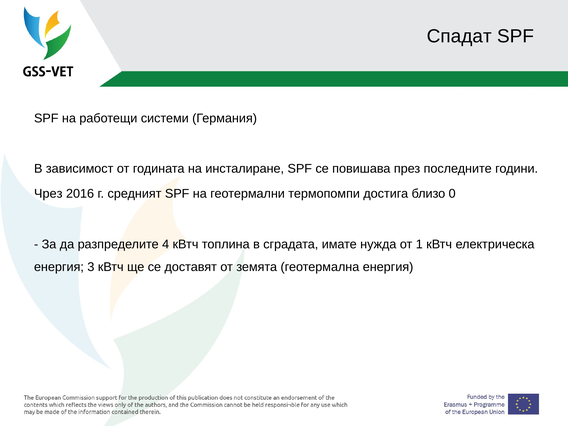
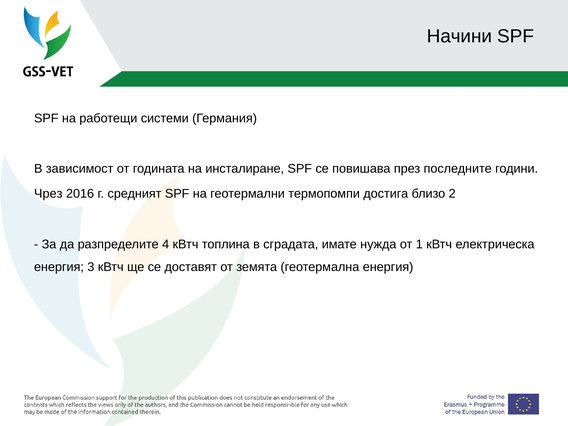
Спадат: Спадат -> Начини
0: 0 -> 2
